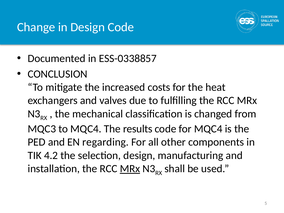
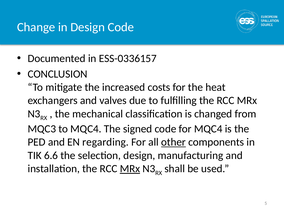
ESS-0338857: ESS-0338857 -> ESS-0336157
results: results -> signed
other underline: none -> present
4.2: 4.2 -> 6.6
